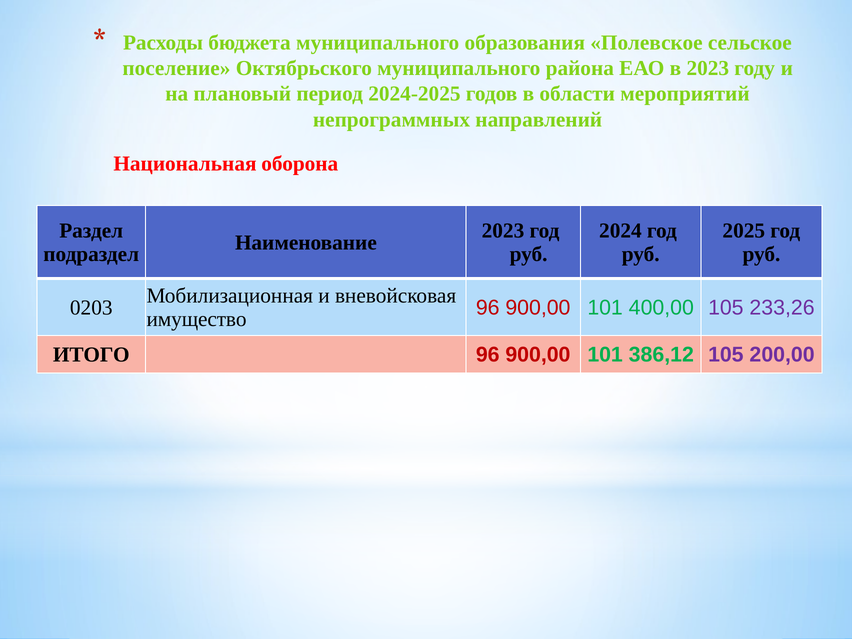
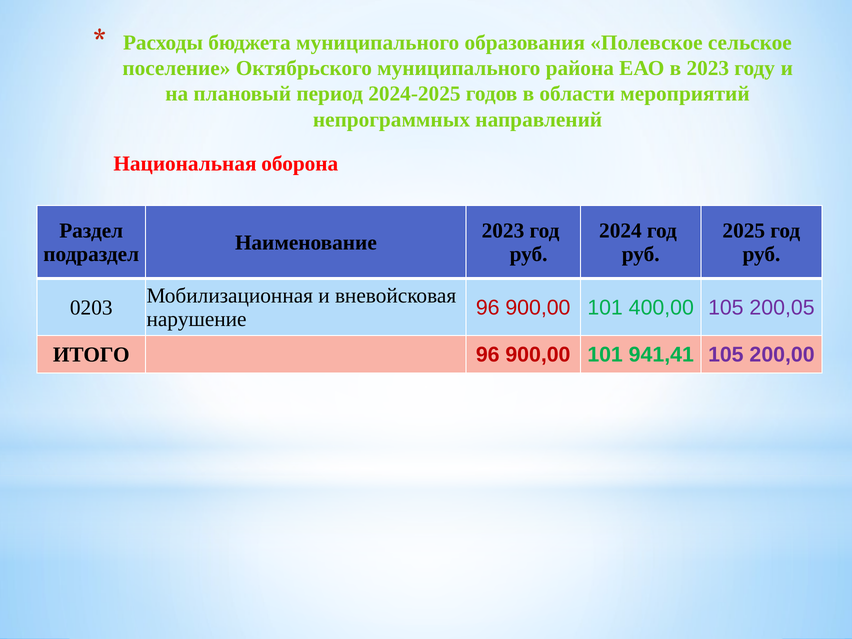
233,26: 233,26 -> 200,05
имущество: имущество -> нарушение
386,12: 386,12 -> 941,41
